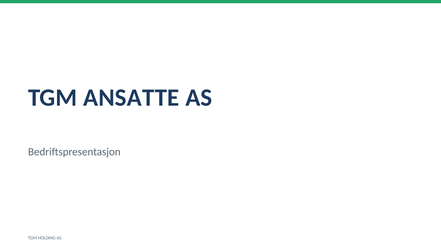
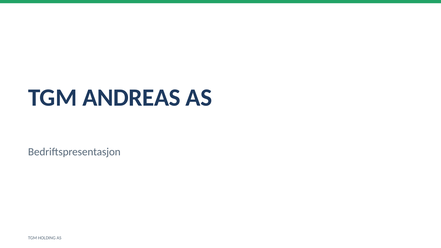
ANSATTE: ANSATTE -> ANDREAS
